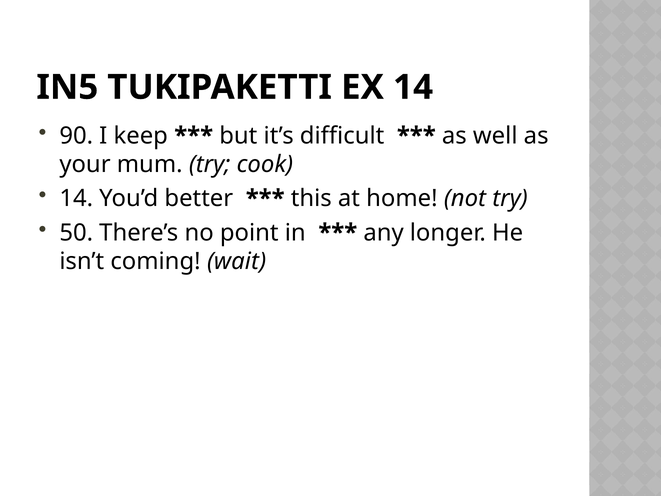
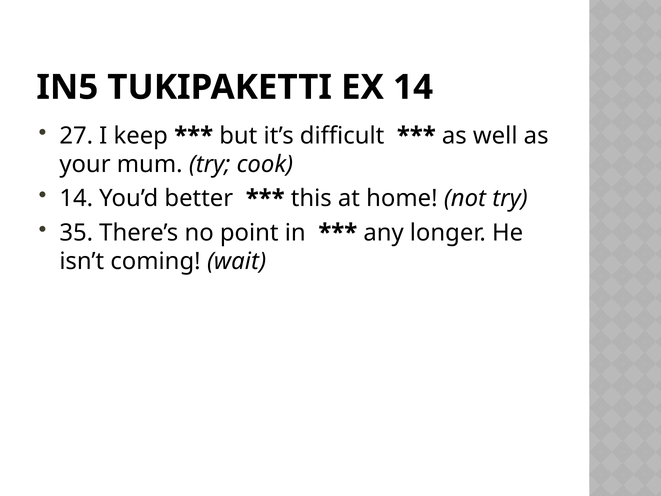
90: 90 -> 27
50: 50 -> 35
